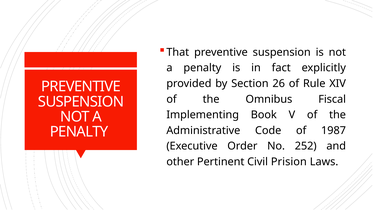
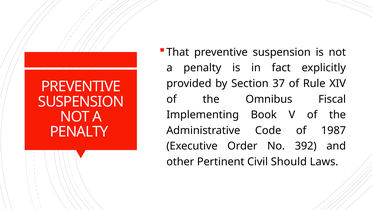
26: 26 -> 37
252: 252 -> 392
Prision: Prision -> Should
